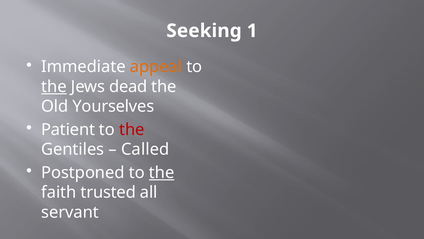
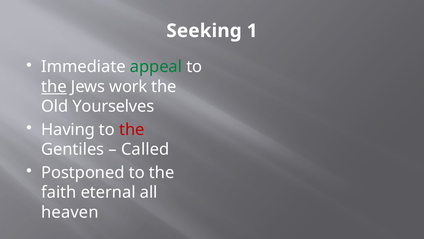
appeal colour: orange -> green
dead: dead -> work
Patient: Patient -> Having
the at (162, 172) underline: present -> none
trusted: trusted -> eternal
servant: servant -> heaven
